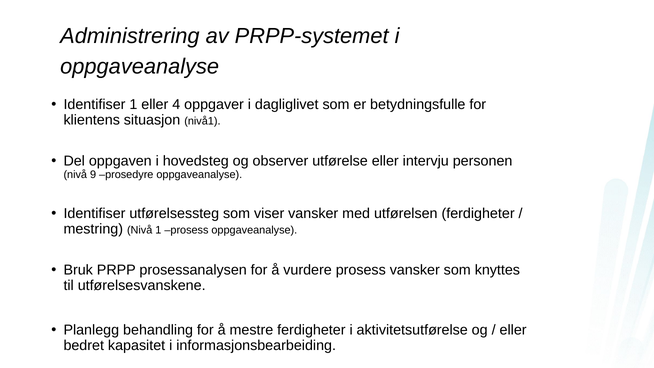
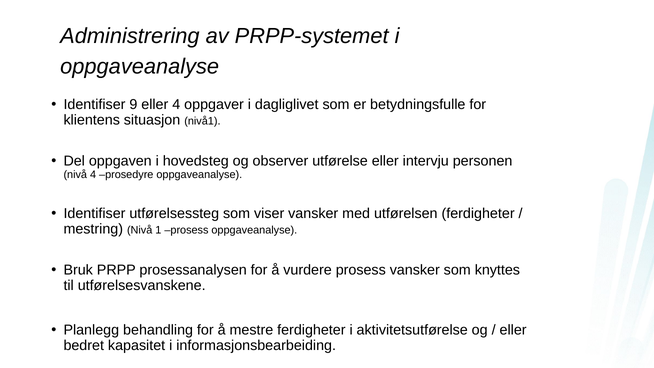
Identifiser 1: 1 -> 9
nivå 9: 9 -> 4
